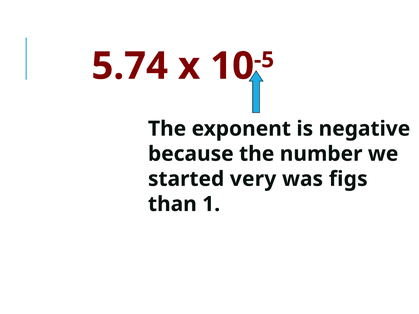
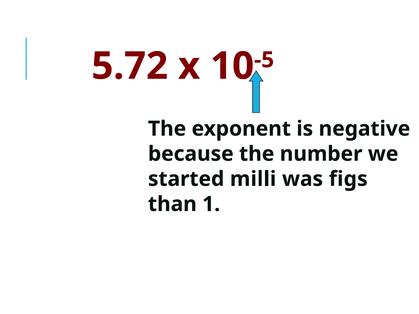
5.74: 5.74 -> 5.72
very: very -> milli
